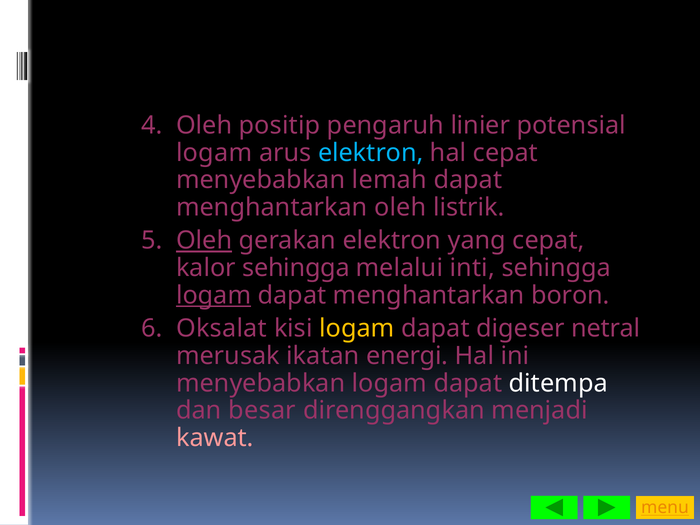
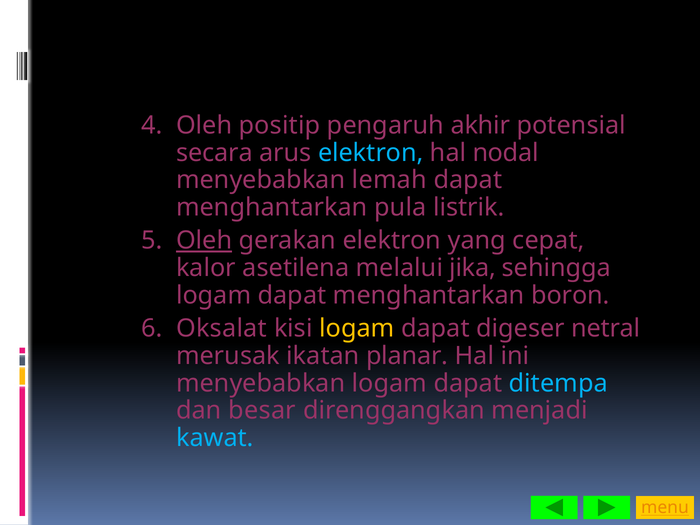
linier: linier -> akhir
logam at (214, 153): logam -> secara
hal cepat: cepat -> nodal
menghantarkan oleh: oleh -> pula
kalor sehingga: sehingga -> asetilena
inti: inti -> jika
logam at (214, 295) underline: present -> none
energi: energi -> planar
ditempa colour: white -> light blue
kawat colour: pink -> light blue
